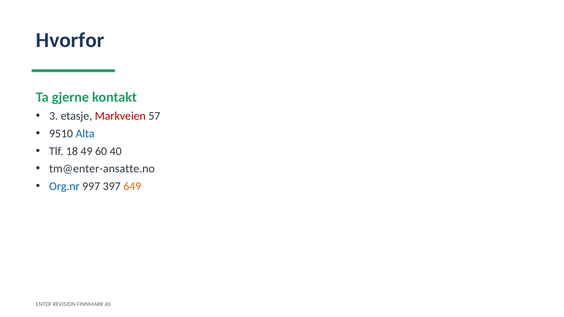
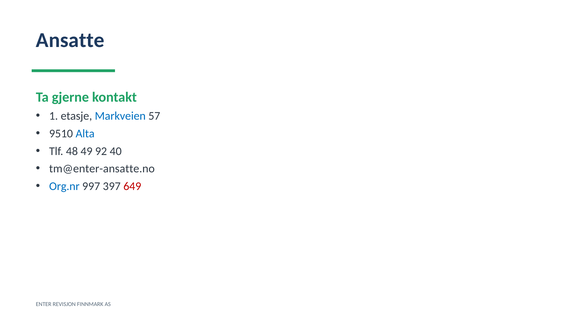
Hvorfor: Hvorfor -> Ansatte
3: 3 -> 1
Markveien colour: red -> blue
18: 18 -> 48
60: 60 -> 92
649 colour: orange -> red
